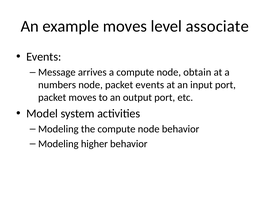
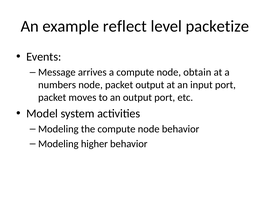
example moves: moves -> reflect
associate: associate -> packetize
packet events: events -> output
